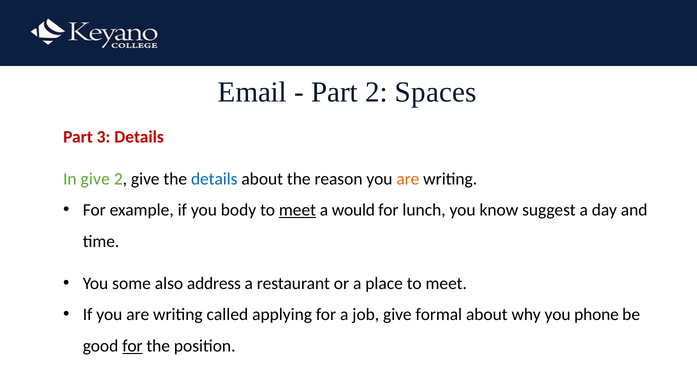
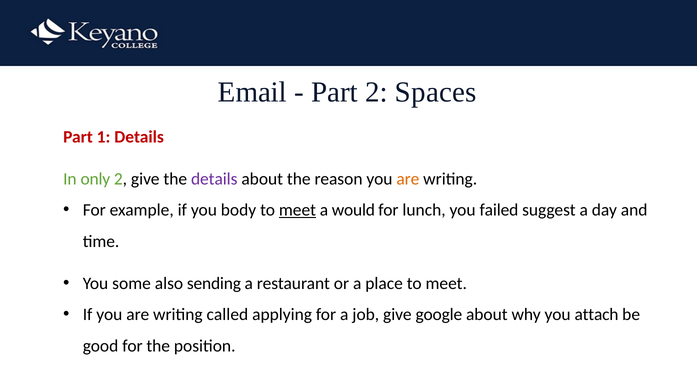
3: 3 -> 1
In give: give -> only
details at (214, 179) colour: blue -> purple
know: know -> failed
address: address -> sending
formal: formal -> google
phone: phone -> attach
for at (132, 346) underline: present -> none
